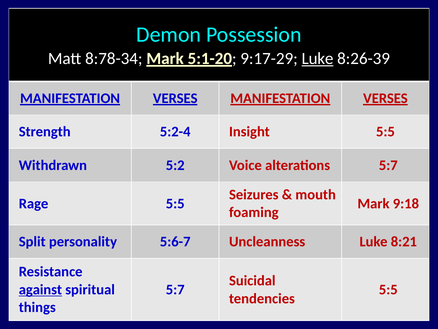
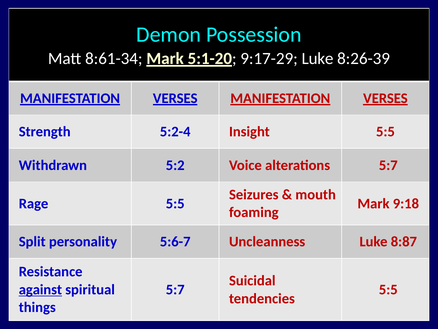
8:78-34: 8:78-34 -> 8:61-34
Luke at (318, 58) underline: present -> none
8:21: 8:21 -> 8:87
